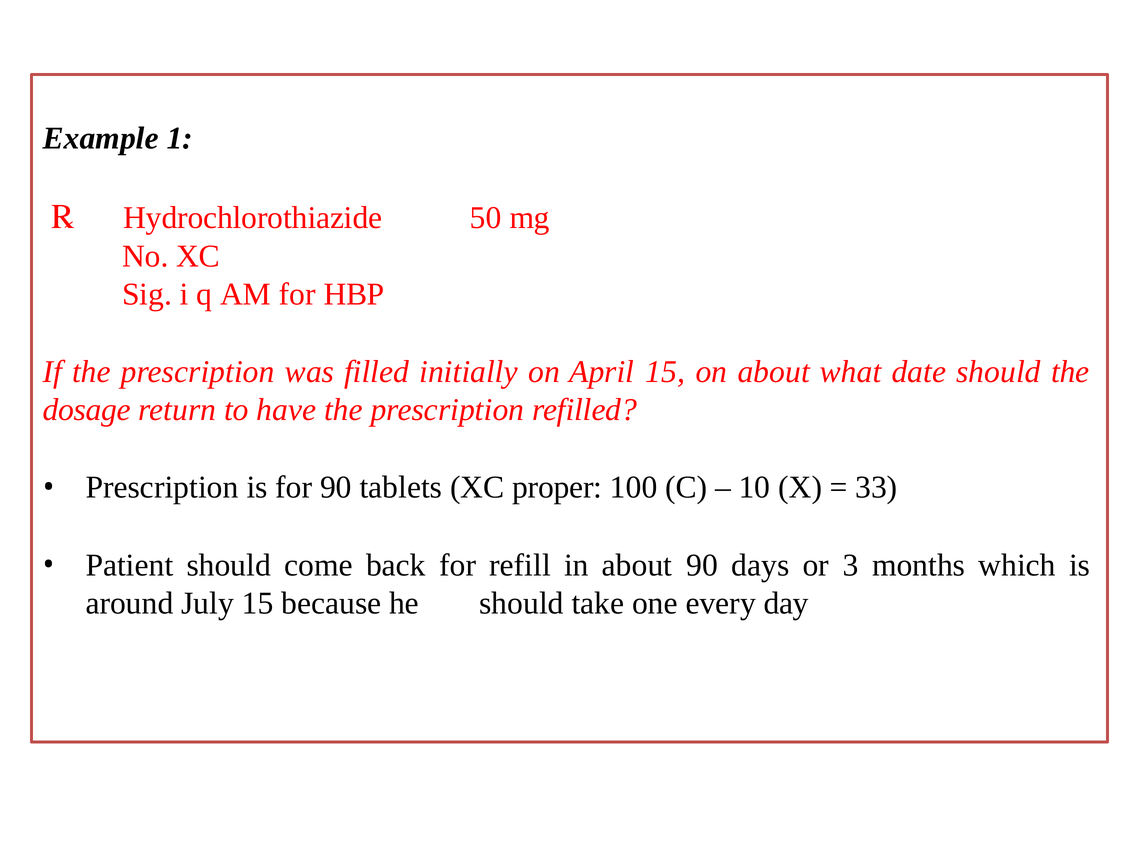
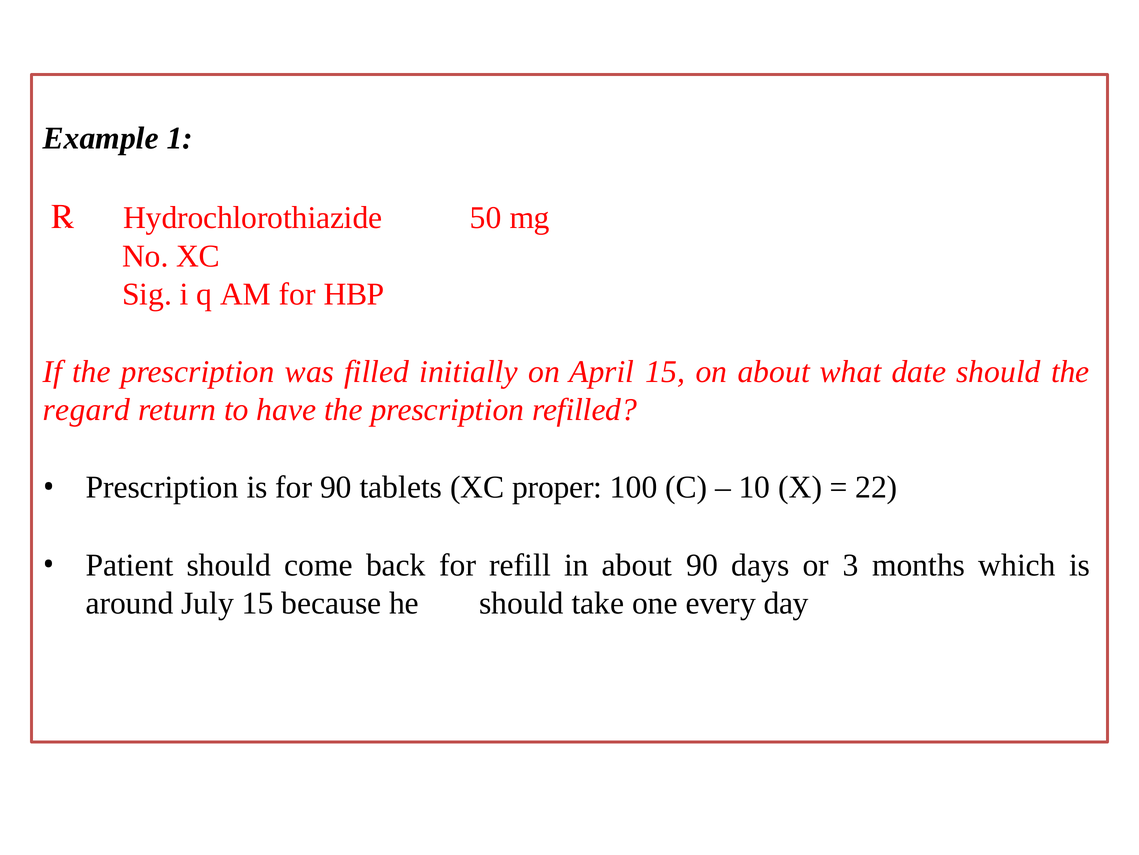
dosage: dosage -> regard
33: 33 -> 22
